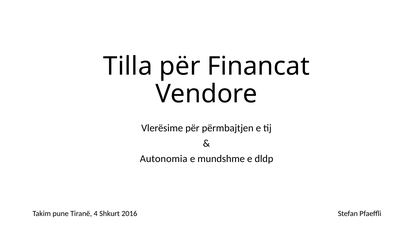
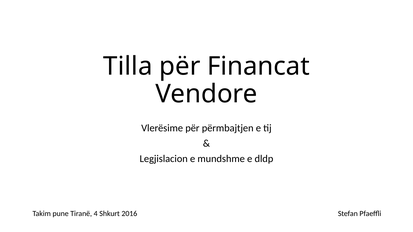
Autonomia: Autonomia -> Legjislacion
